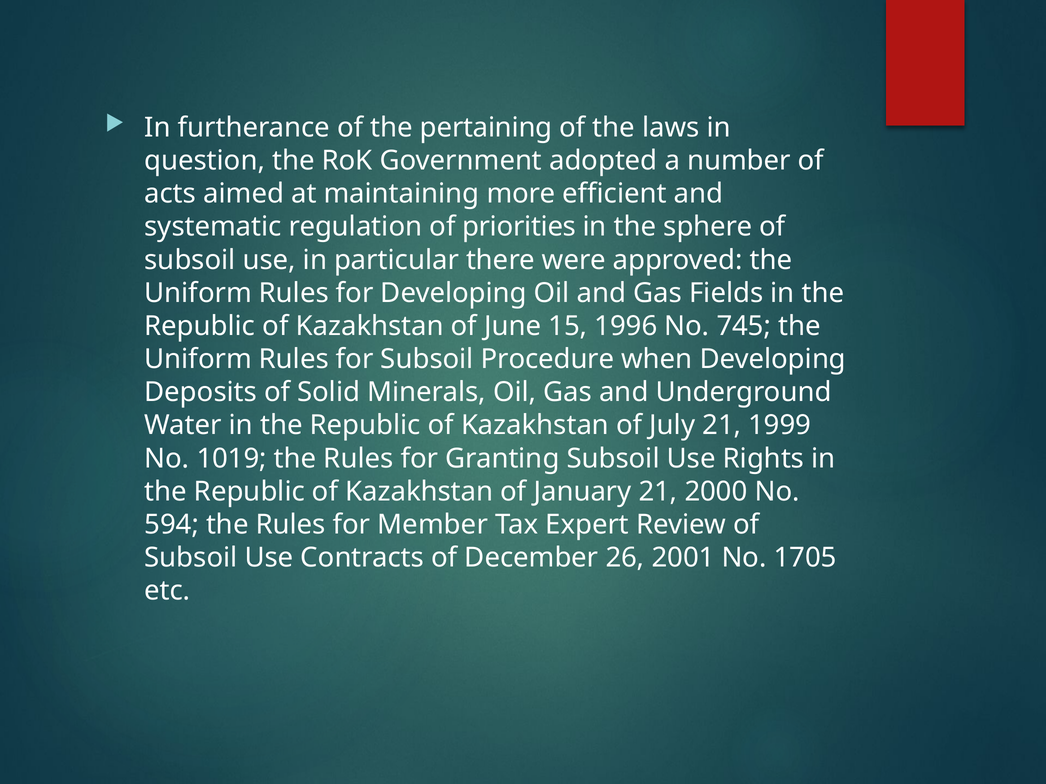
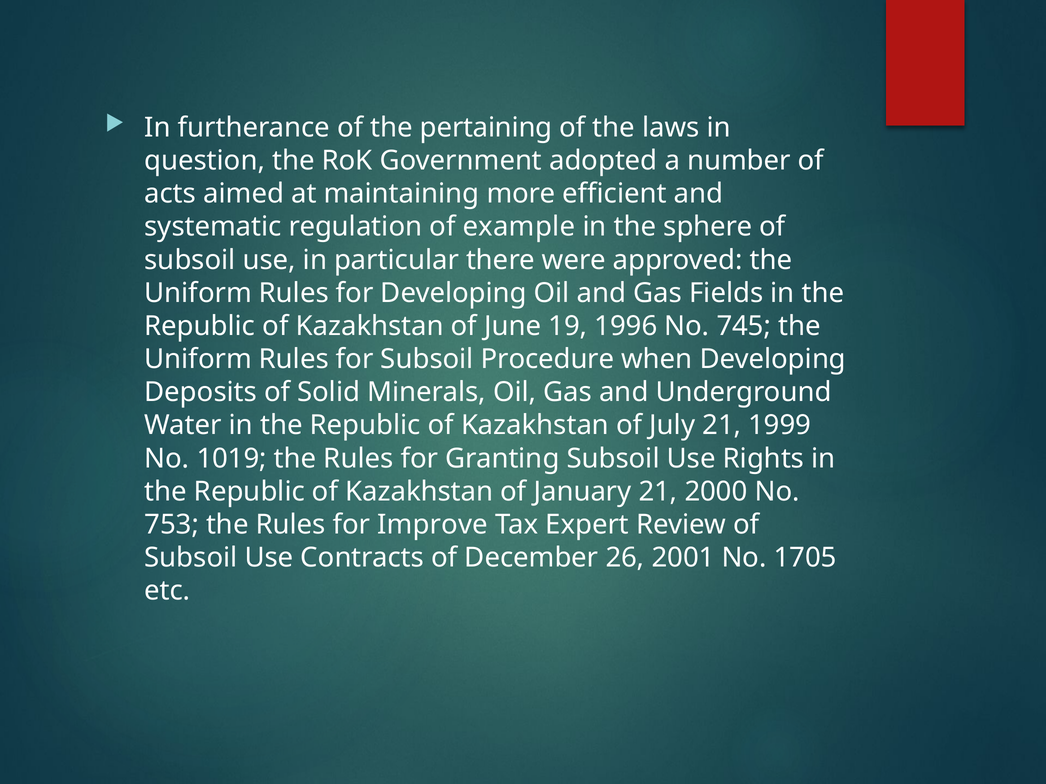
priorities: priorities -> example
15: 15 -> 19
594: 594 -> 753
Member: Member -> Improve
